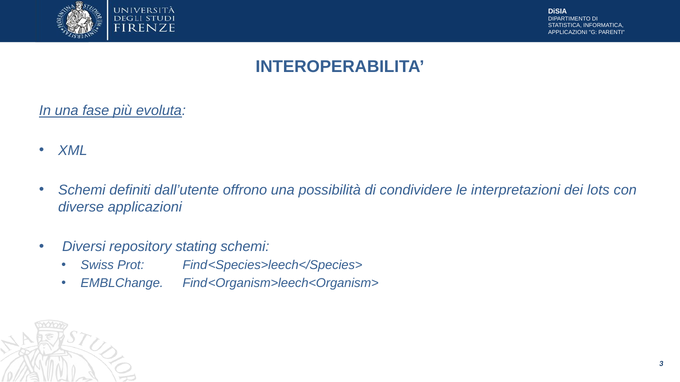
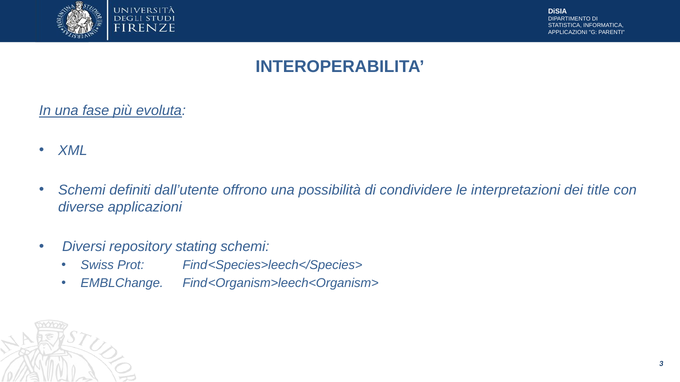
lots: lots -> title
